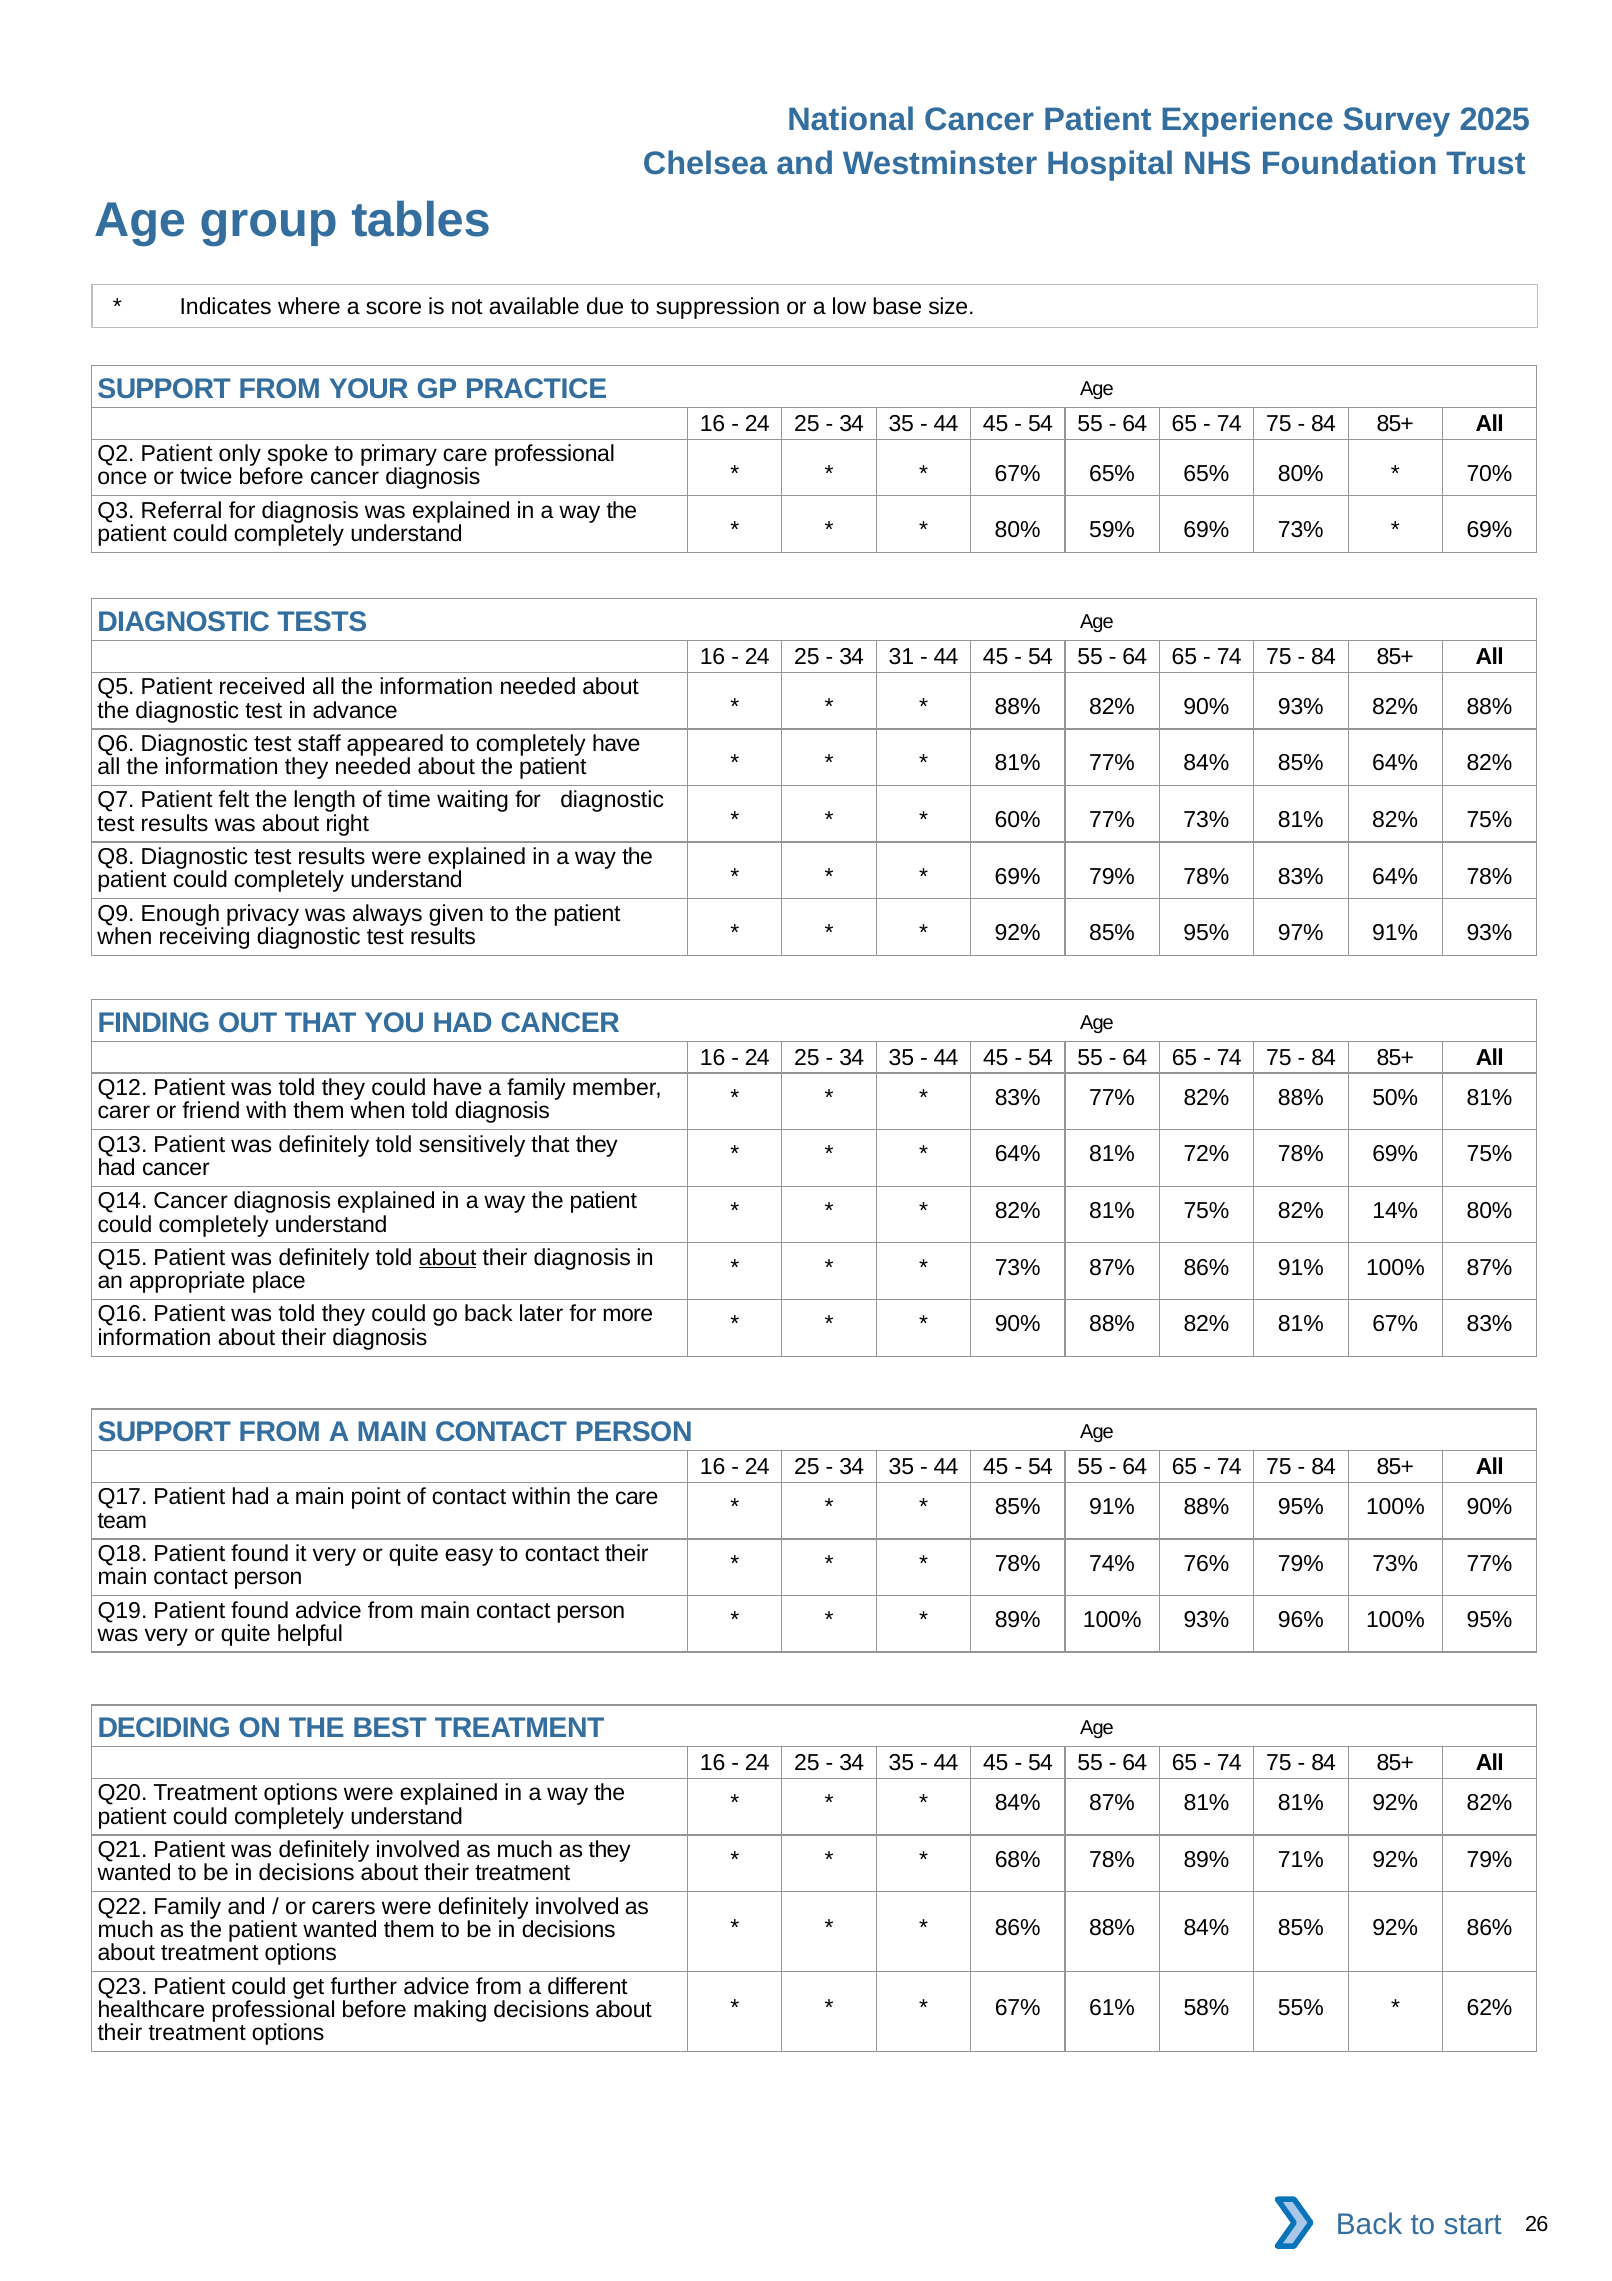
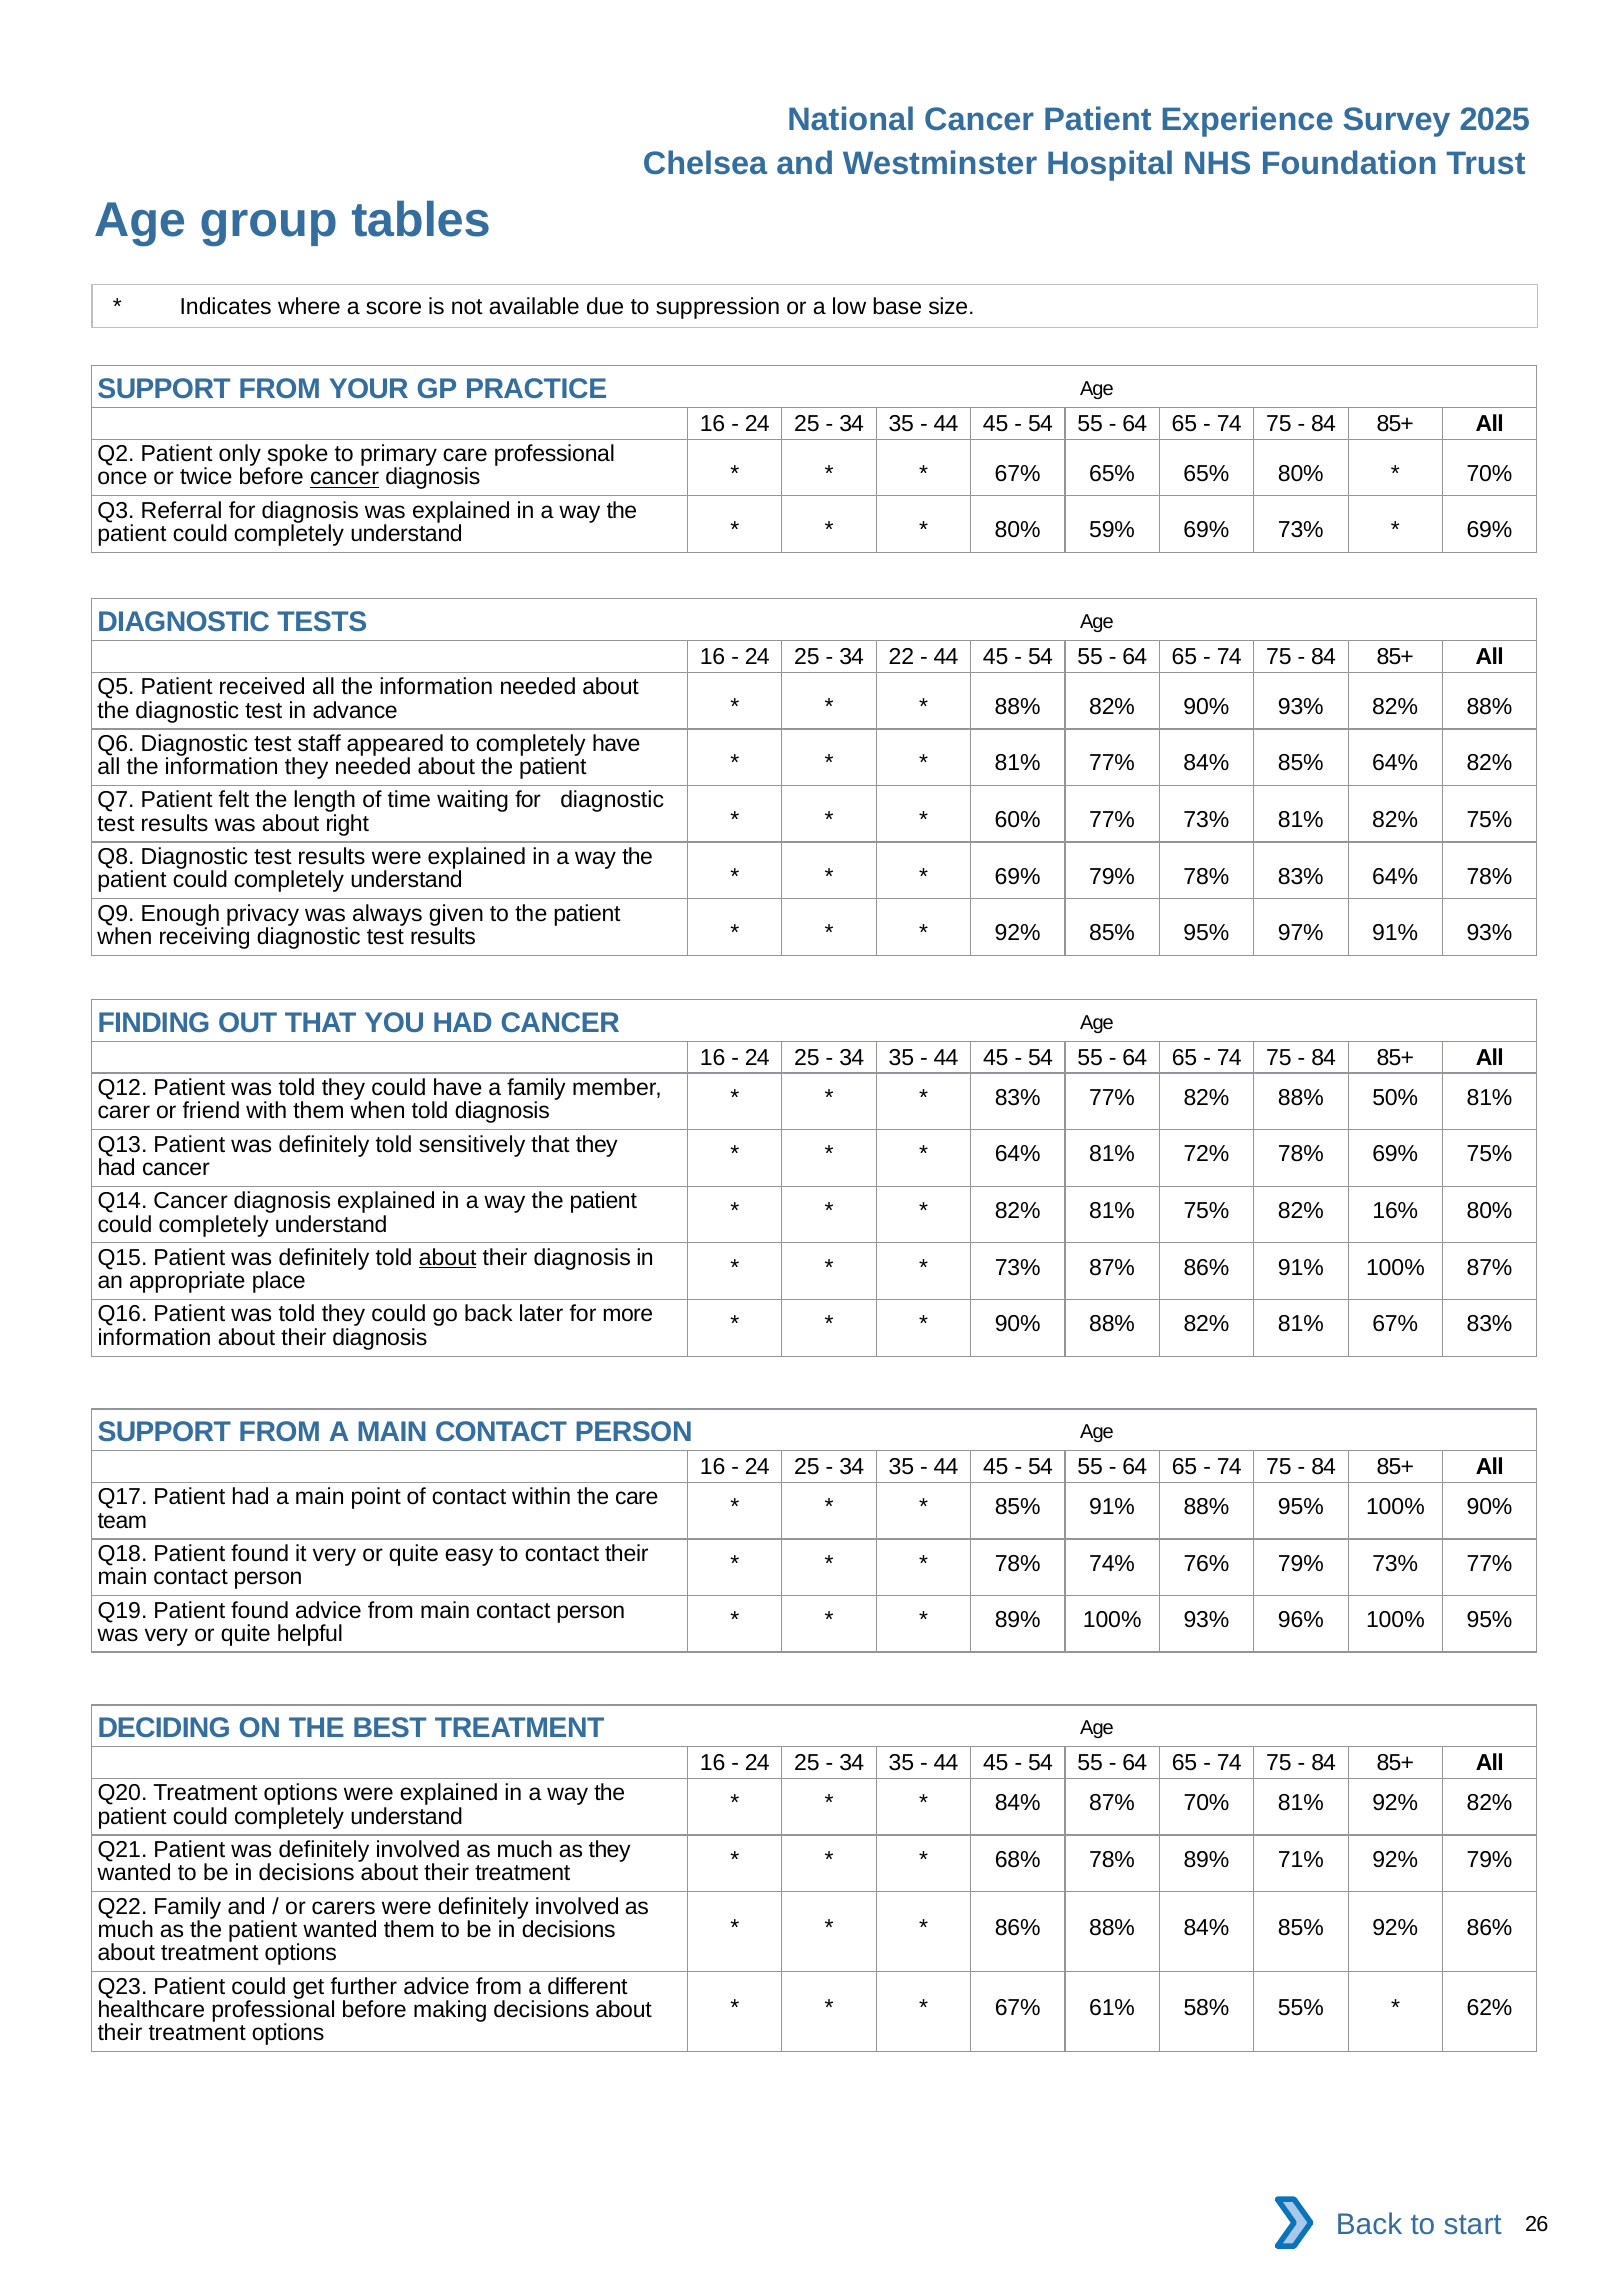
cancer at (345, 477) underline: none -> present
31: 31 -> 22
14%: 14% -> 16%
87% 81%: 81% -> 70%
